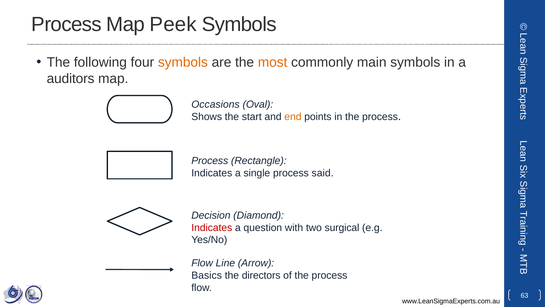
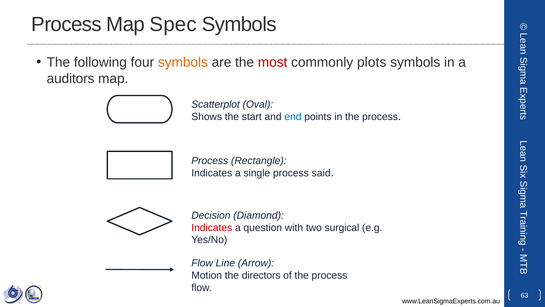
Peek: Peek -> Spec
most colour: orange -> red
main: main -> plots
Occasions: Occasions -> Scatterplot
end colour: orange -> blue
Basics: Basics -> Motion
